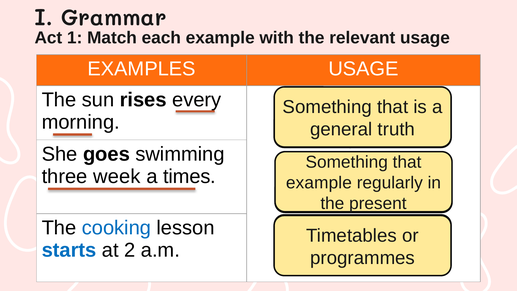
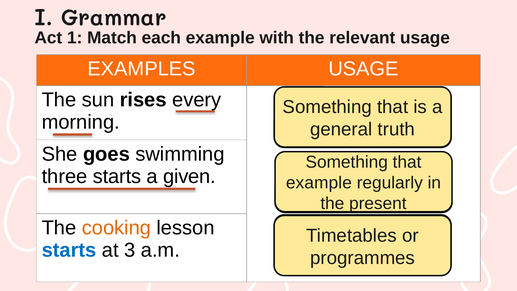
three week: week -> starts
times: times -> given
cooking colour: blue -> orange
2: 2 -> 3
